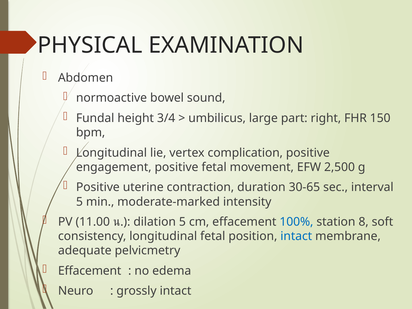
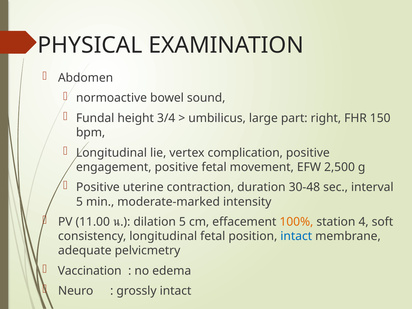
30-65: 30-65 -> 30-48
100% colour: blue -> orange
8: 8 -> 4
Effacement at (90, 271): Effacement -> Vaccination
